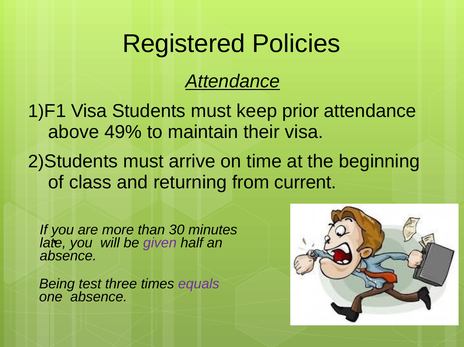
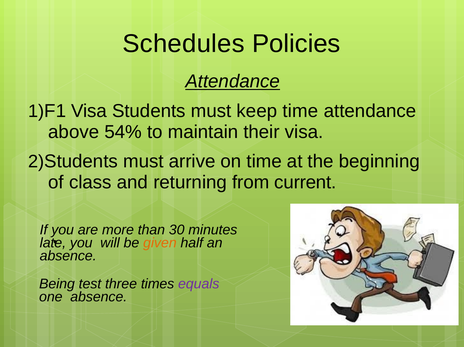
Registered: Registered -> Schedules
keep prior: prior -> time
49%: 49% -> 54%
given colour: purple -> orange
